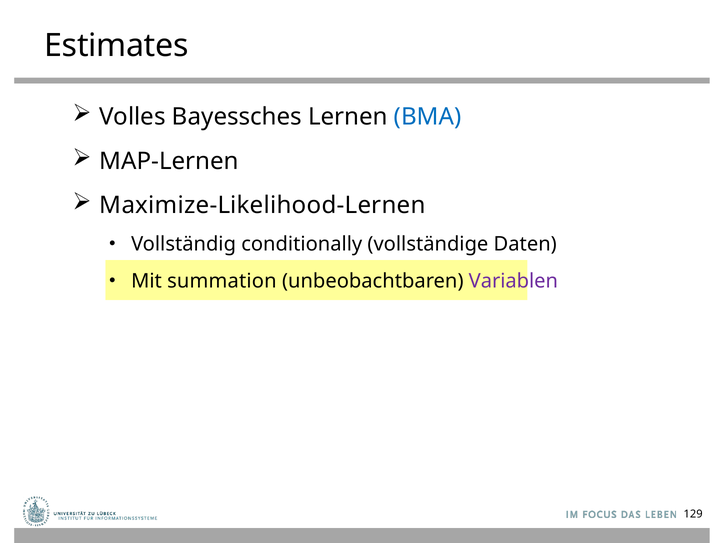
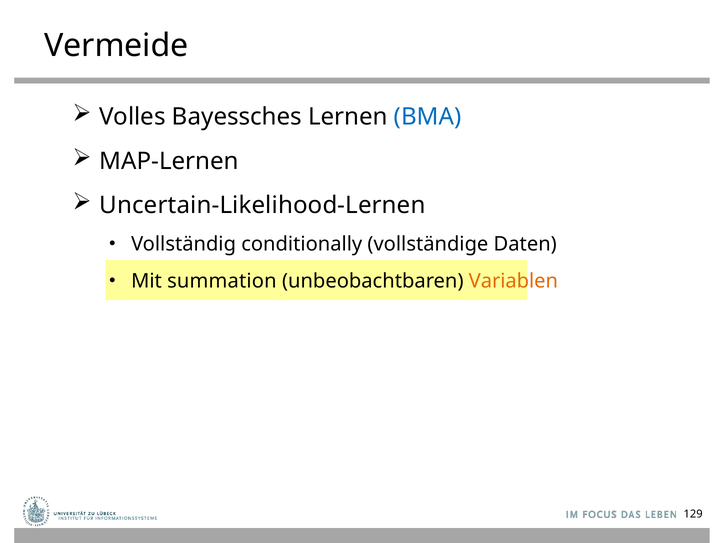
Estimates: Estimates -> Vermeide
Maximize-Likelihood-Lernen: Maximize-Likelihood-Lernen -> Uncertain-Likelihood-Lernen
Variablen colour: purple -> orange
